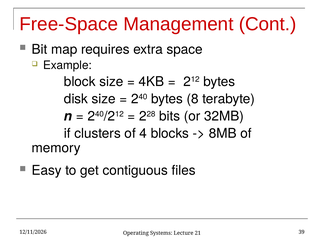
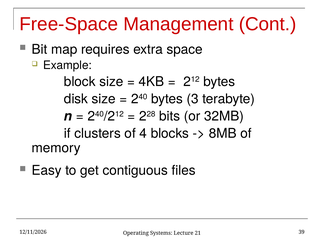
8: 8 -> 3
